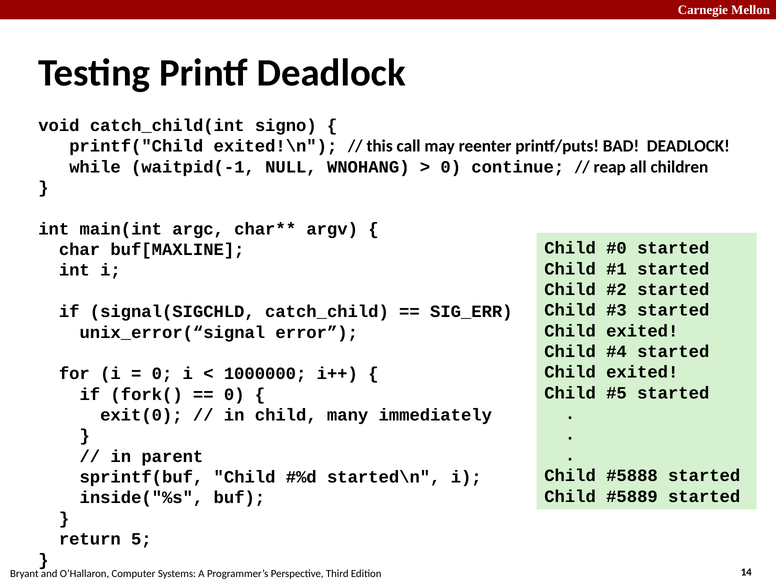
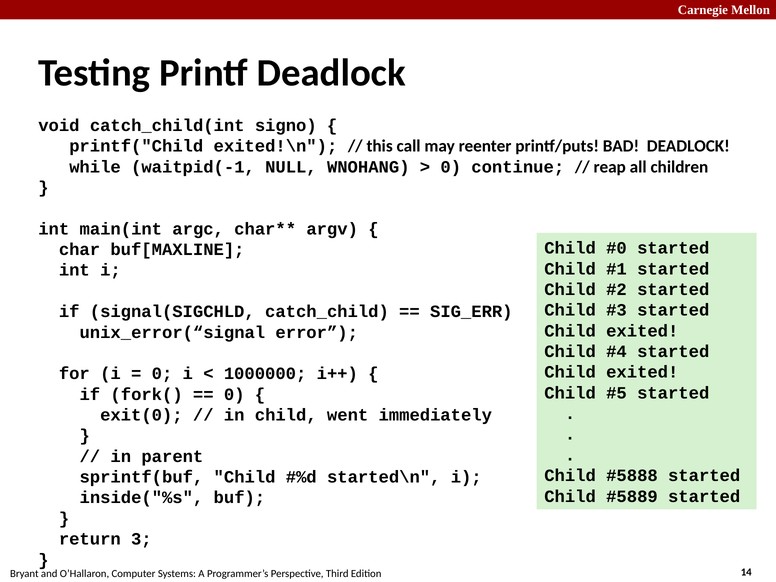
many: many -> went
5: 5 -> 3
